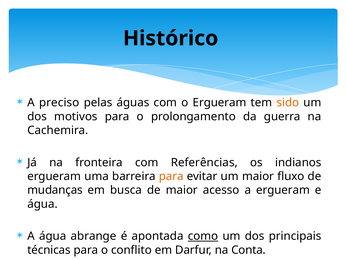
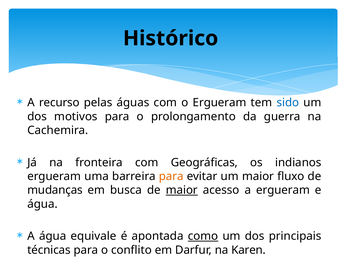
preciso: preciso -> recurso
sido colour: orange -> blue
Referências: Referências -> Geográficas
maior at (182, 191) underline: none -> present
abrange: abrange -> equivale
Conta: Conta -> Karen
